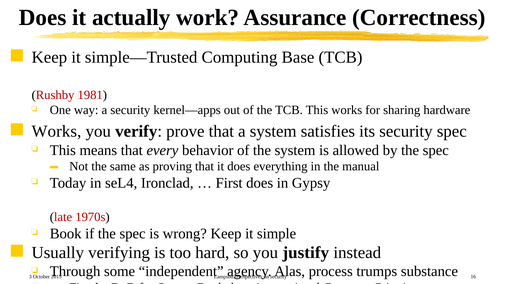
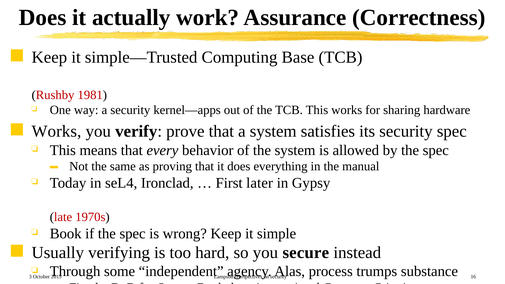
First does: does -> later
justify: justify -> secure
